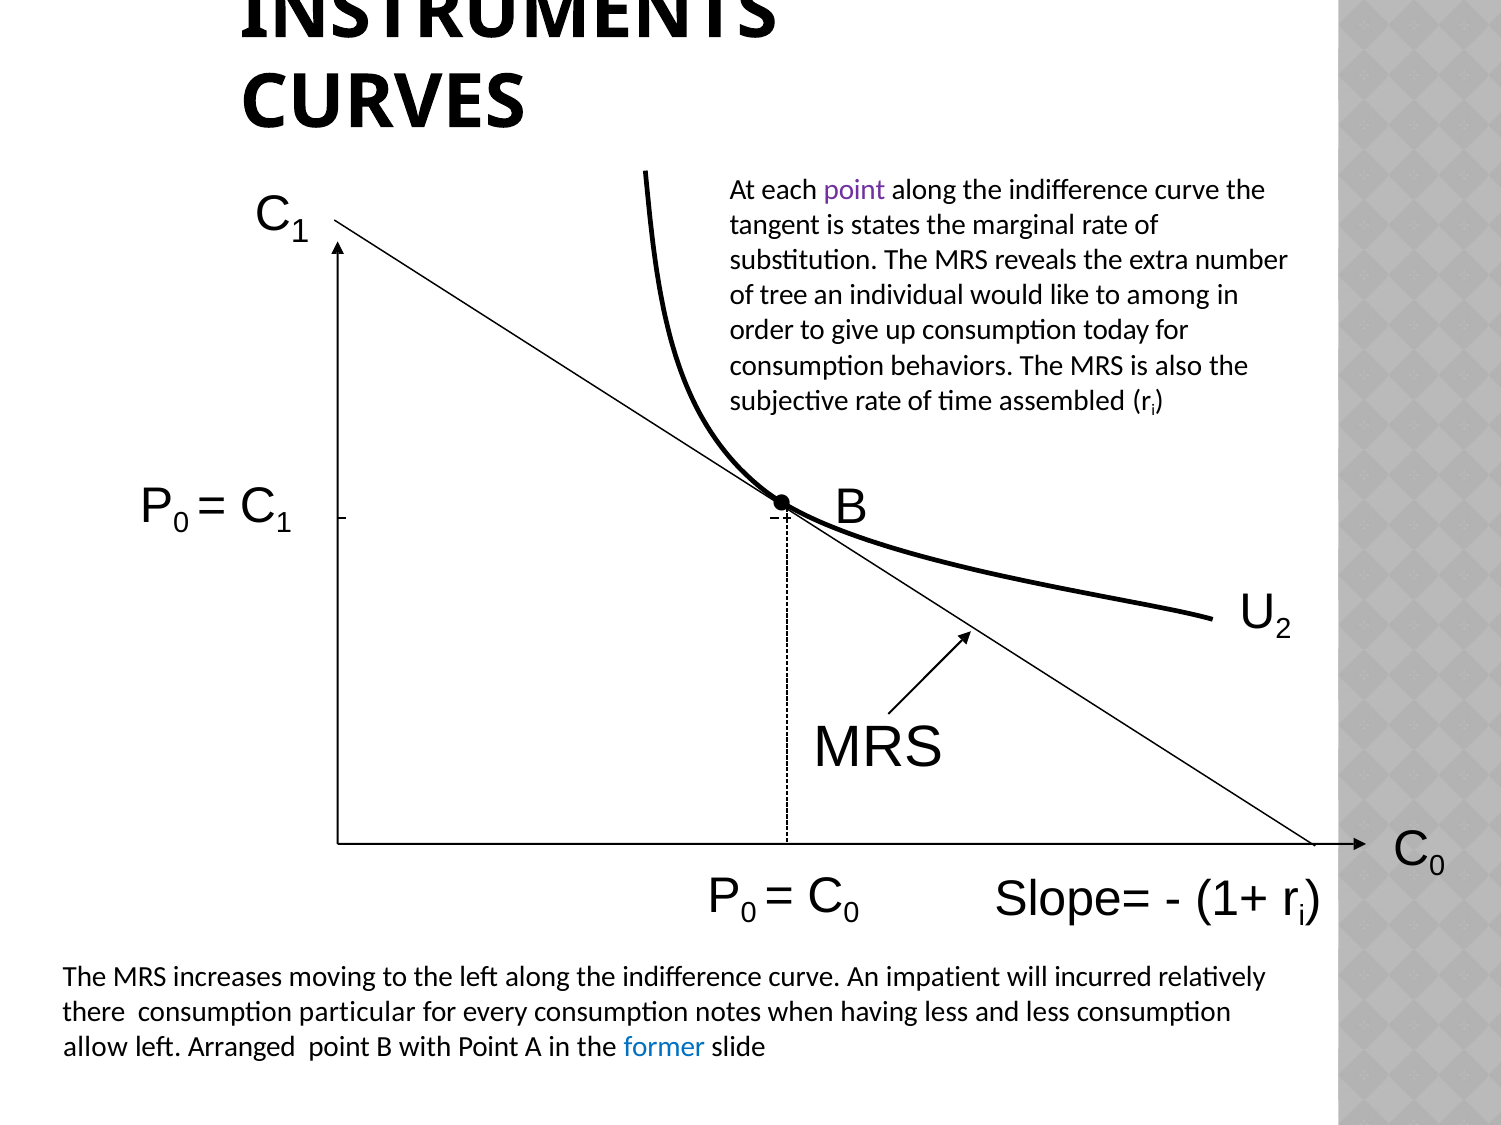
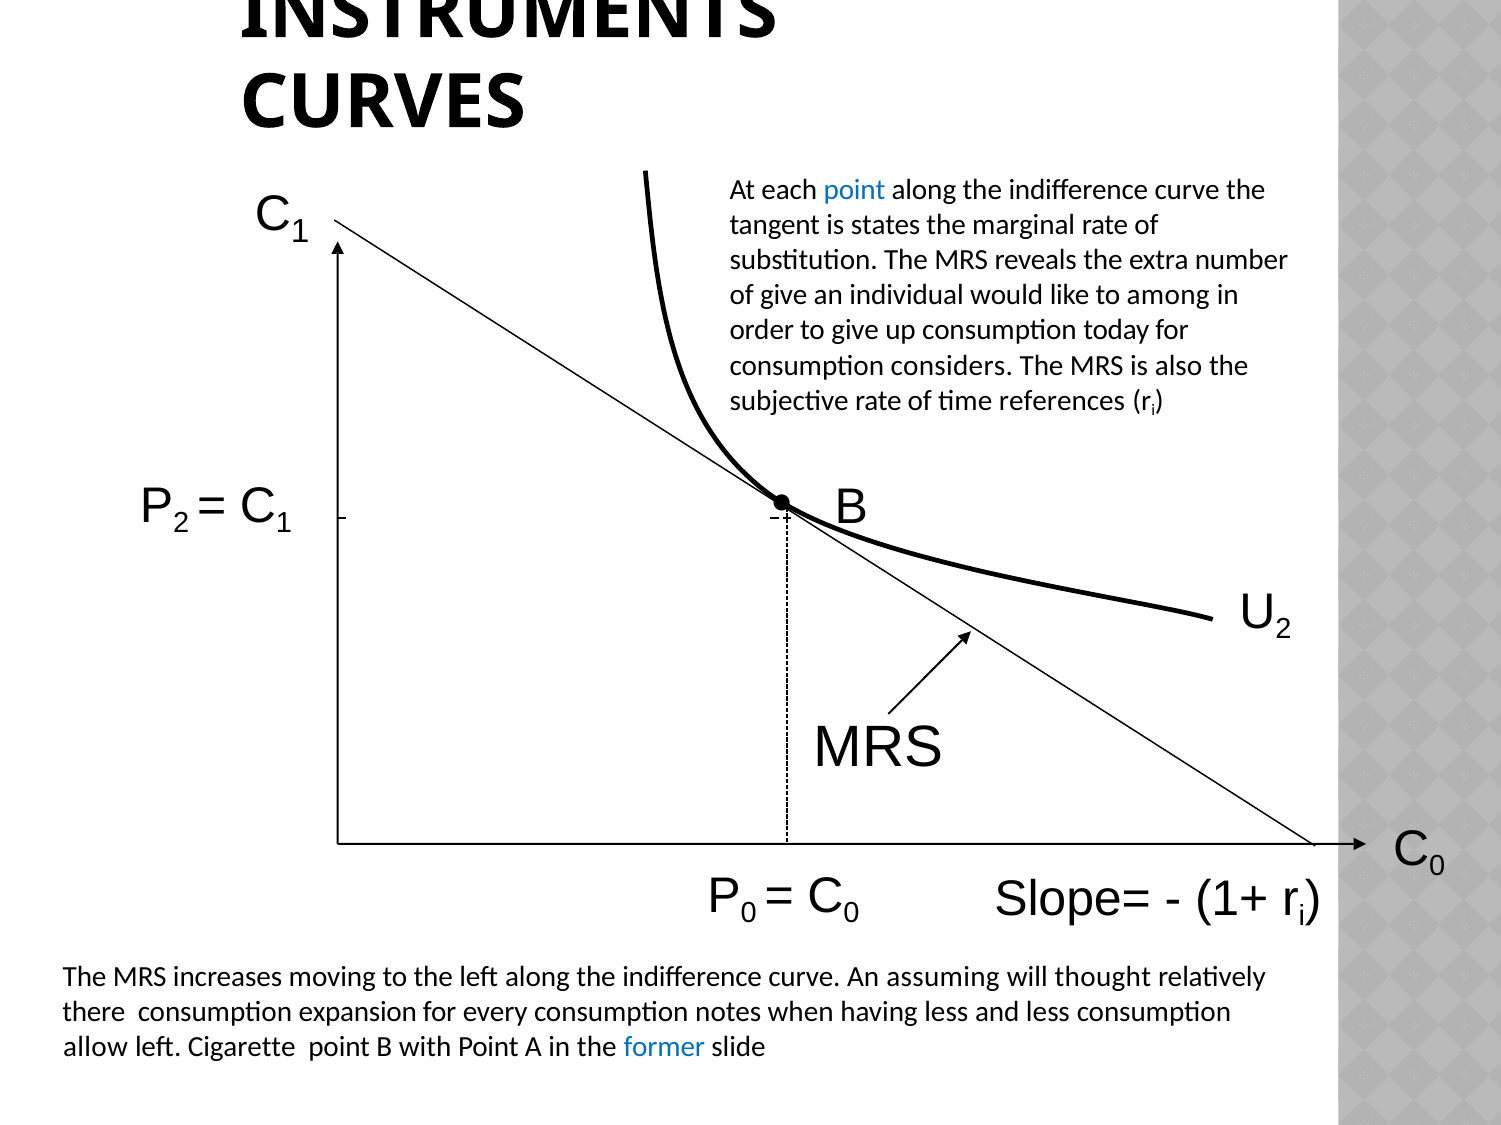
point at (854, 190) colour: purple -> blue
of tree: tree -> give
behaviors: behaviors -> considers
assembled: assembled -> references
0 at (181, 523): 0 -> 2
impatient: impatient -> assuming
incurred: incurred -> thought
particular: particular -> expansion
Arranged: Arranged -> Cigarette
